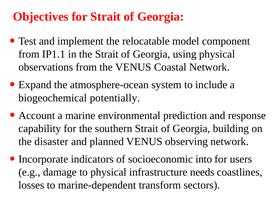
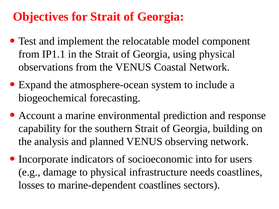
potentially: potentially -> forecasting
disaster: disaster -> analysis
marine-dependent transform: transform -> coastlines
